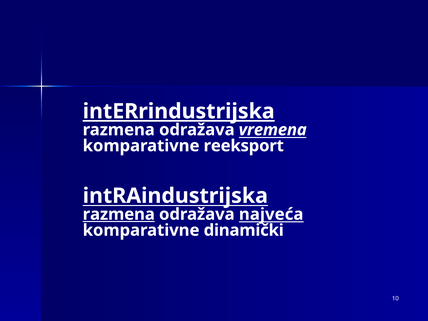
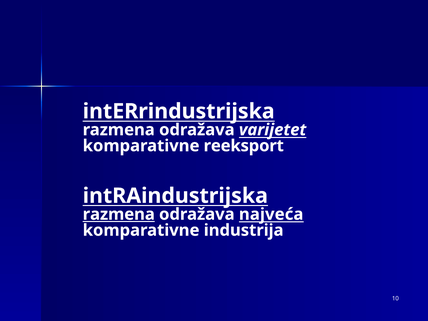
intERrindustrijska underline: present -> none
vremena: vremena -> varijetet
dinamički: dinamički -> industrija
